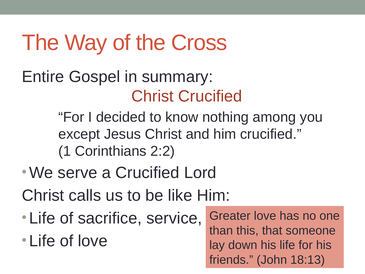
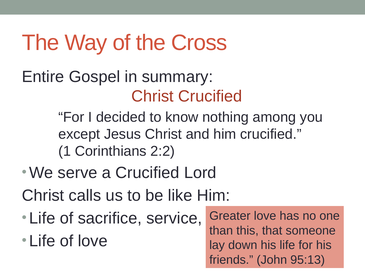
18:13: 18:13 -> 95:13
